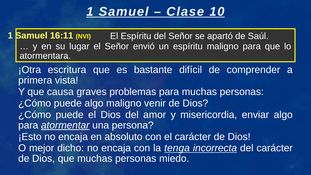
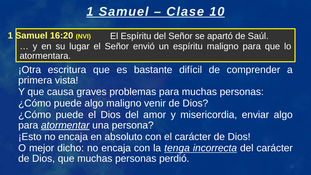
16:11: 16:11 -> 16:20
miedo: miedo -> perdió
